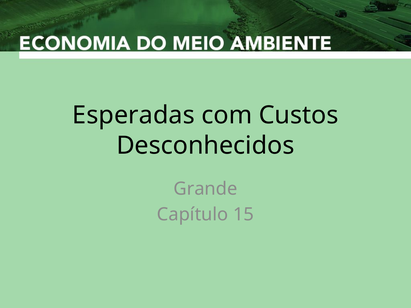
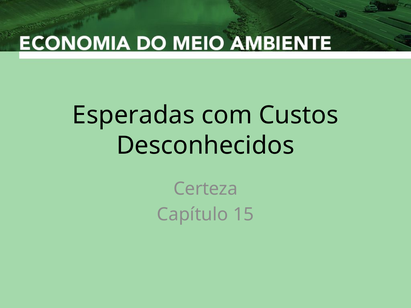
Grande: Grande -> Certeza
